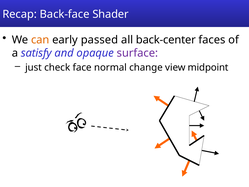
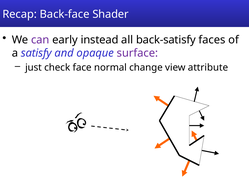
can colour: orange -> purple
passed: passed -> instead
back-center: back-center -> back-satisfy
midpoint: midpoint -> attribute
